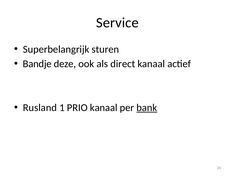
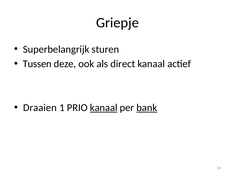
Service: Service -> Griepje
Bandje: Bandje -> Tussen
Rusland: Rusland -> Draaien
kanaal at (104, 108) underline: none -> present
